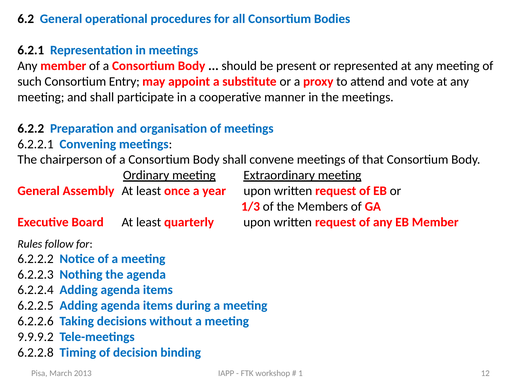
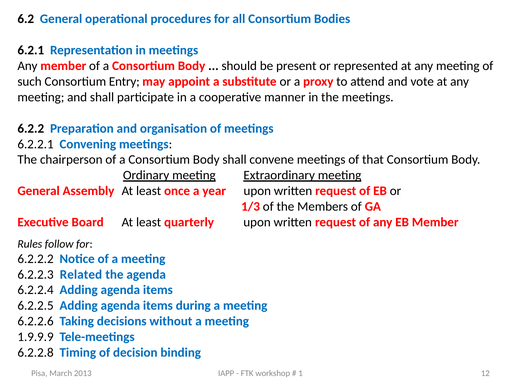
Nothing: Nothing -> Related
9.9.9.2: 9.9.9.2 -> 1.9.9.9
